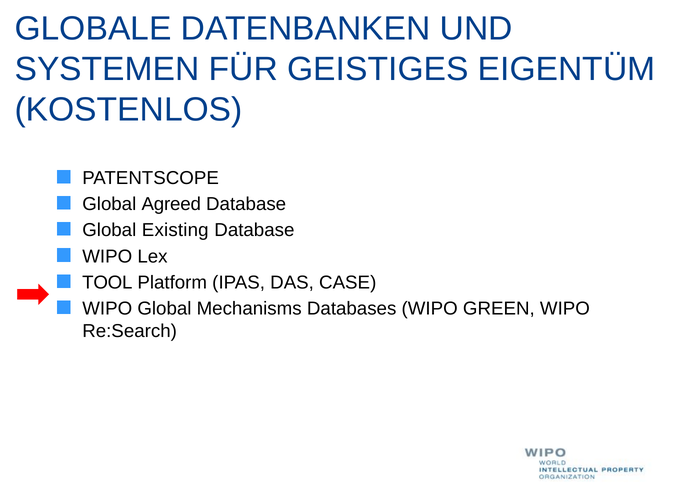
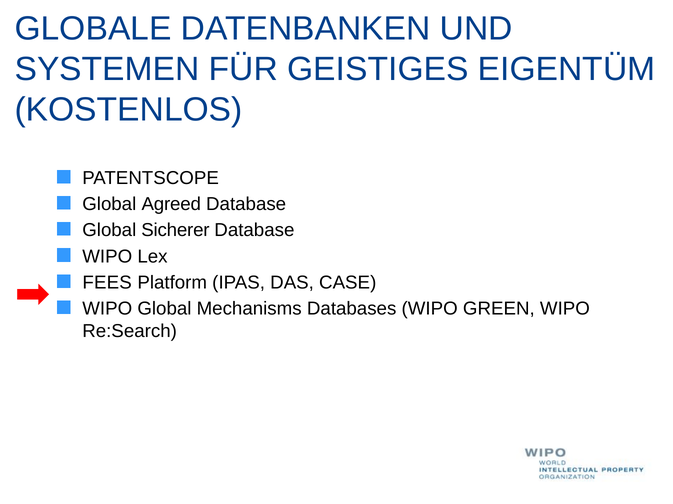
Existing: Existing -> Sicherer
TOOL: TOOL -> FEES
